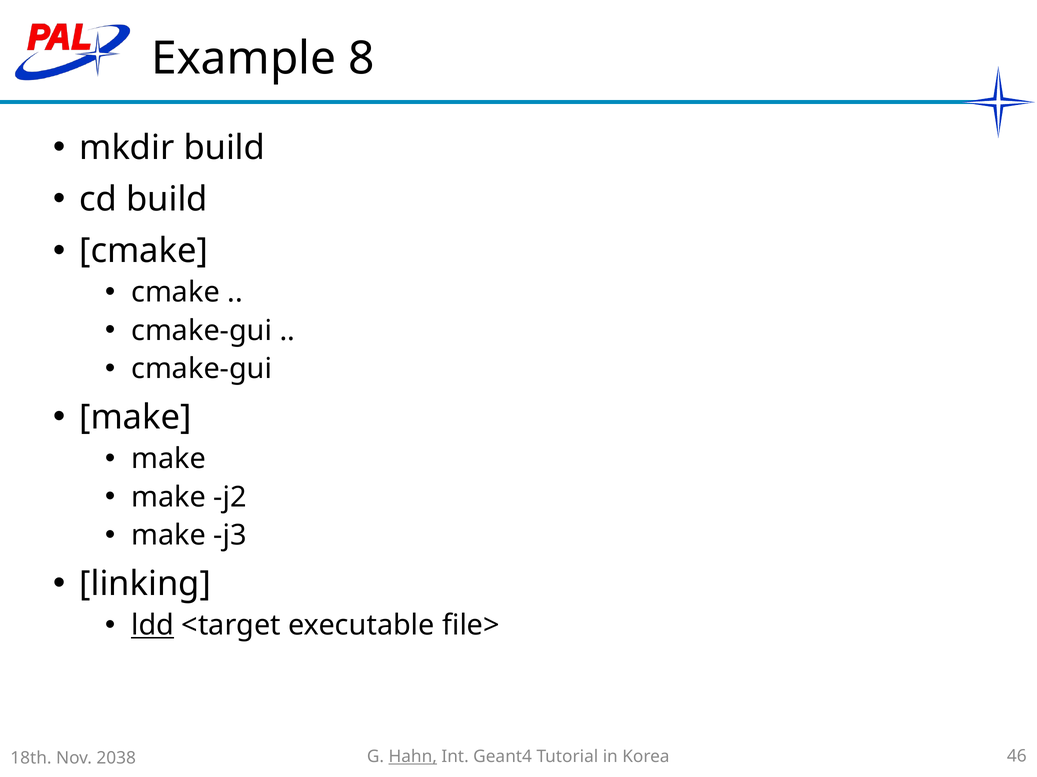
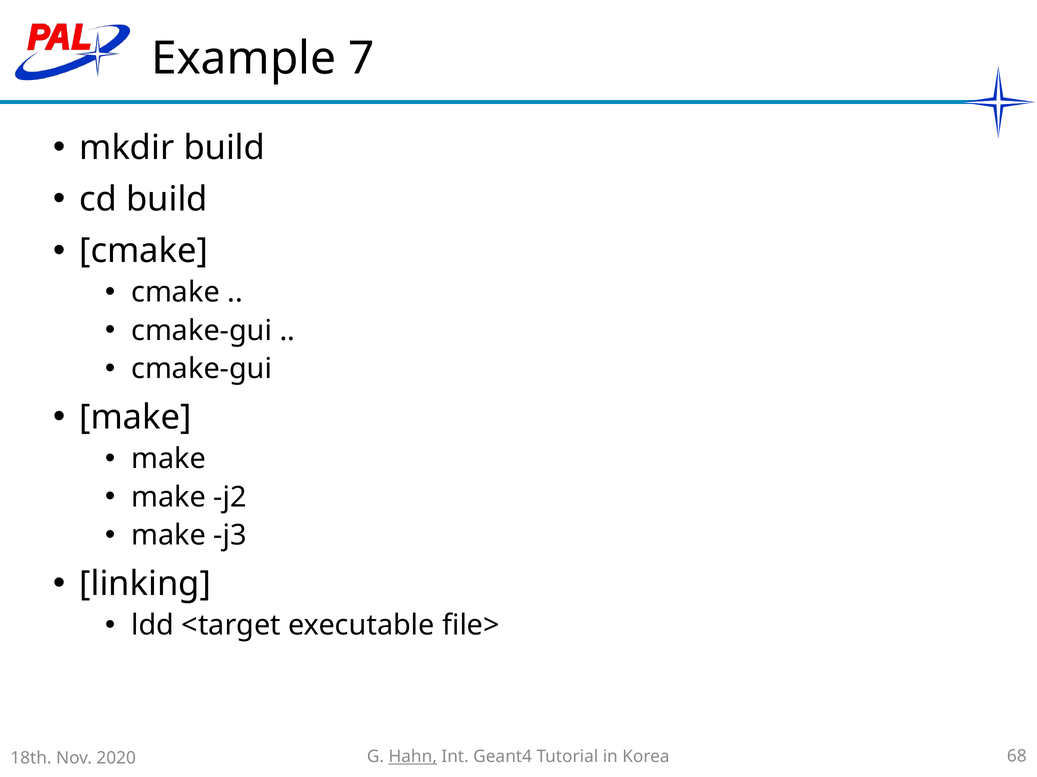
8: 8 -> 7
ldd underline: present -> none
46: 46 -> 68
2038: 2038 -> 2020
